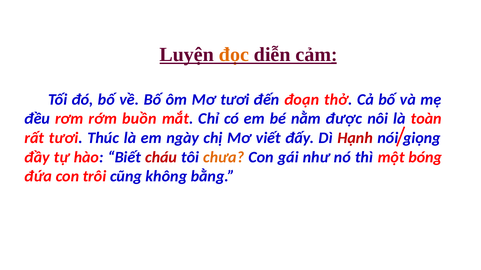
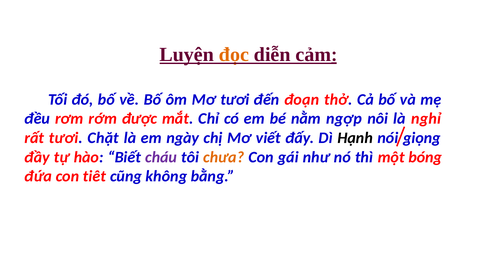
buồn: buồn -> được
được: được -> ngợp
toàn: toàn -> nghỉ
Thúc: Thúc -> Chặt
Hạnh colour: red -> black
cháu colour: red -> purple
trôi: trôi -> tiêt
